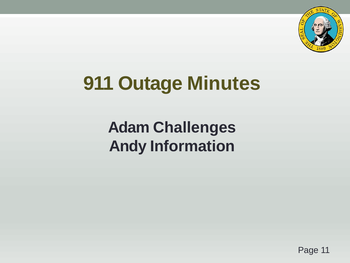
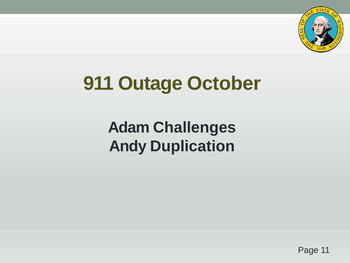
Minutes: Minutes -> October
Information: Information -> Duplication
